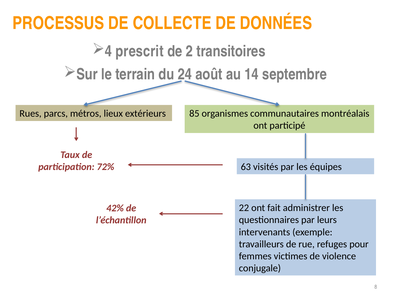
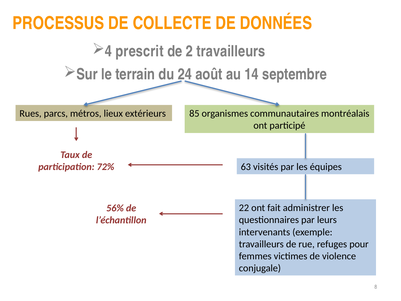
2 transitoires: transitoires -> travailleurs
42%: 42% -> 56%
